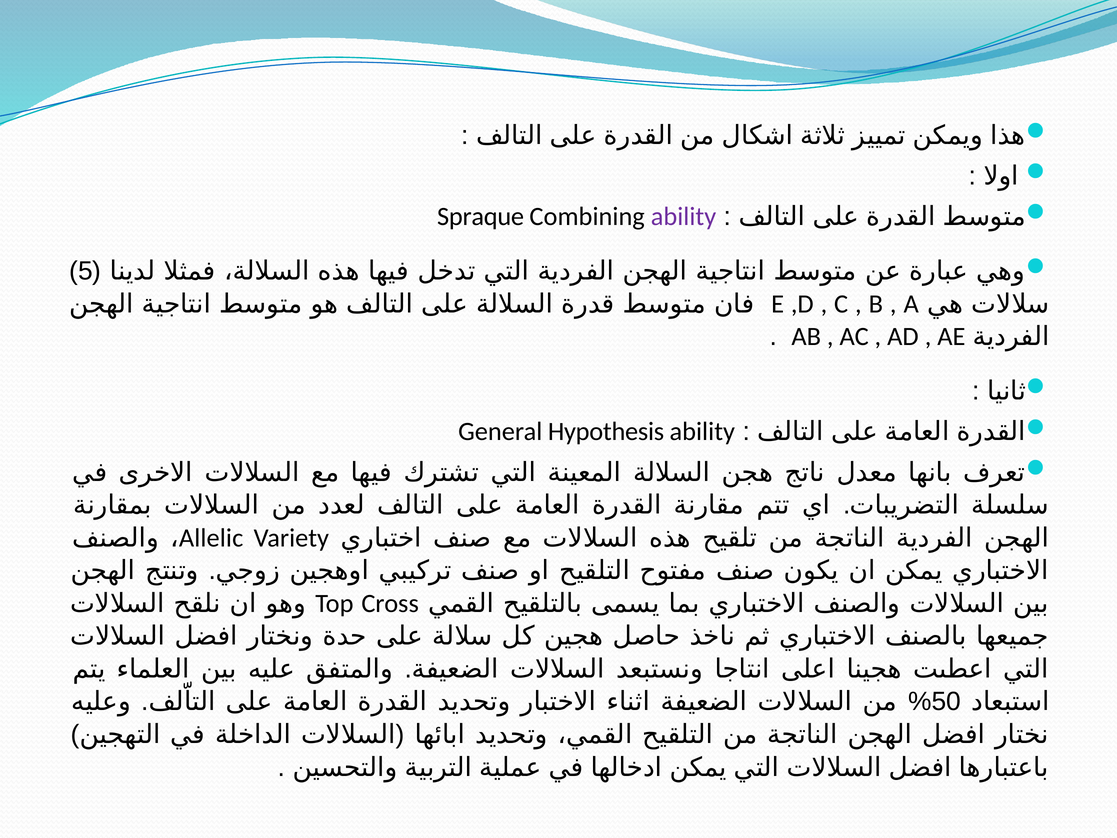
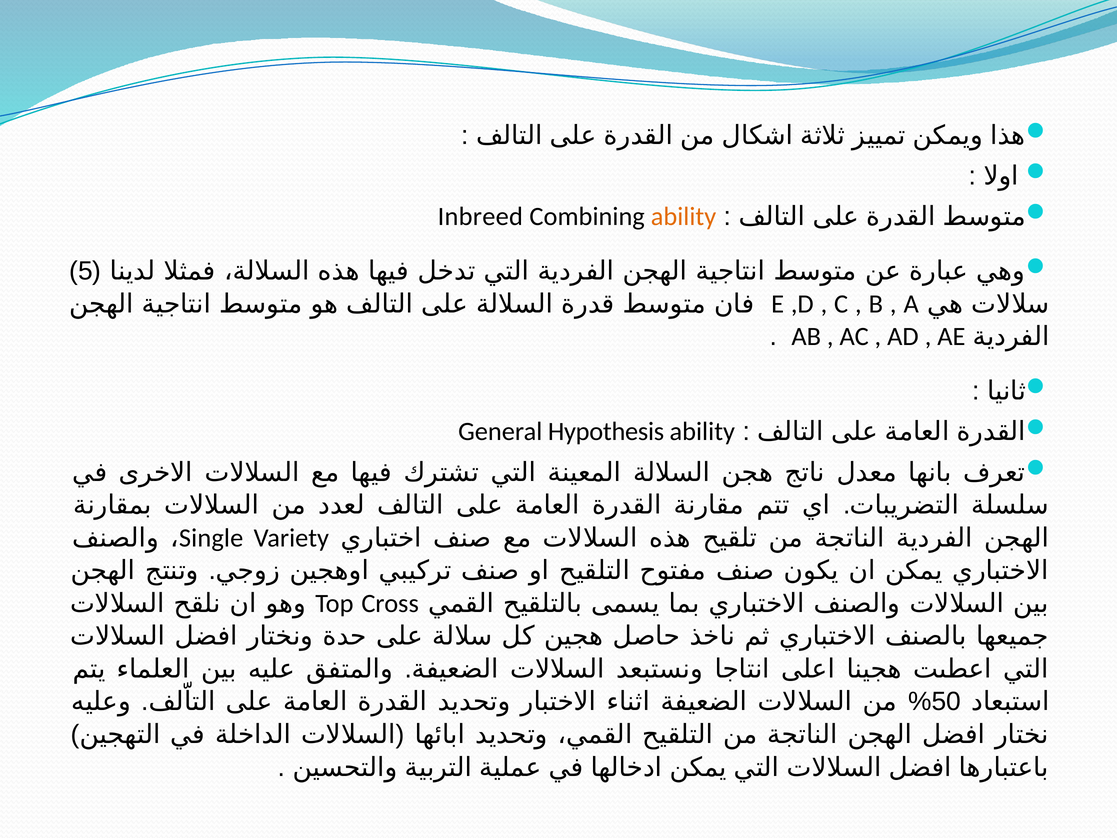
Spraque: Spraque -> Inbreed
ability at (683, 216) colour: purple -> orange
Allelic: Allelic -> Single
